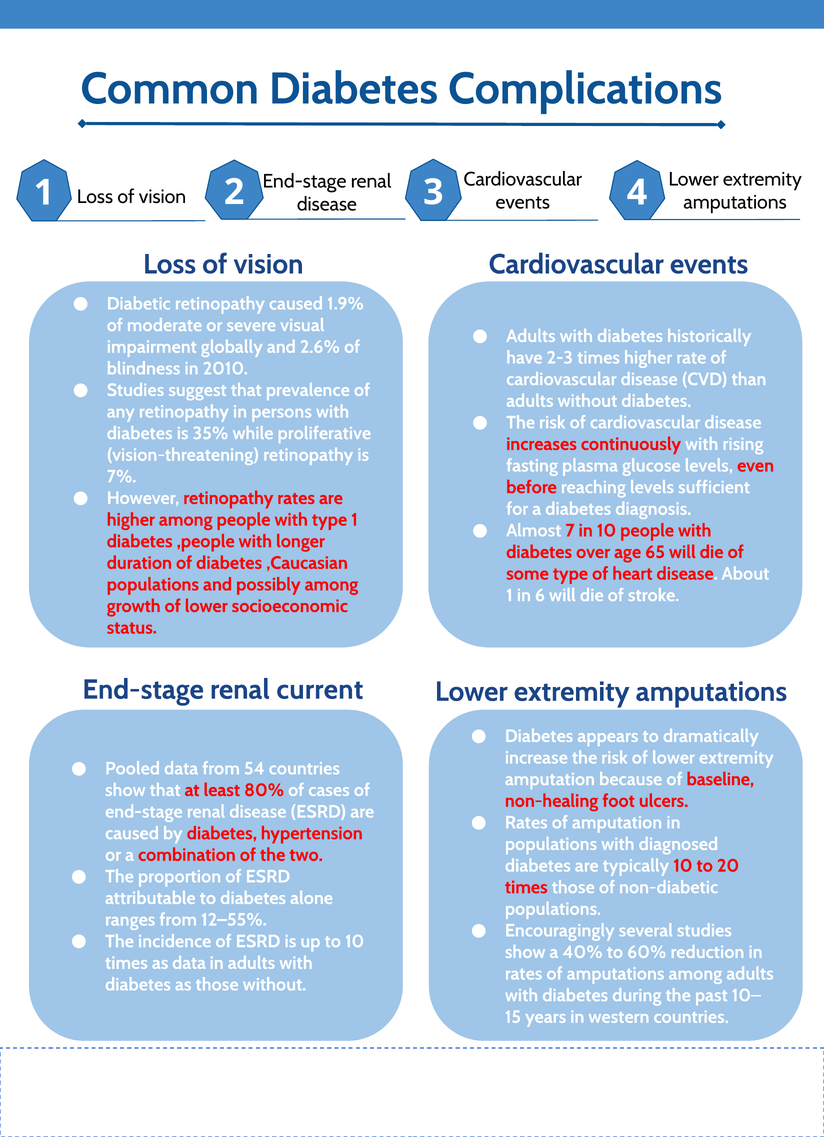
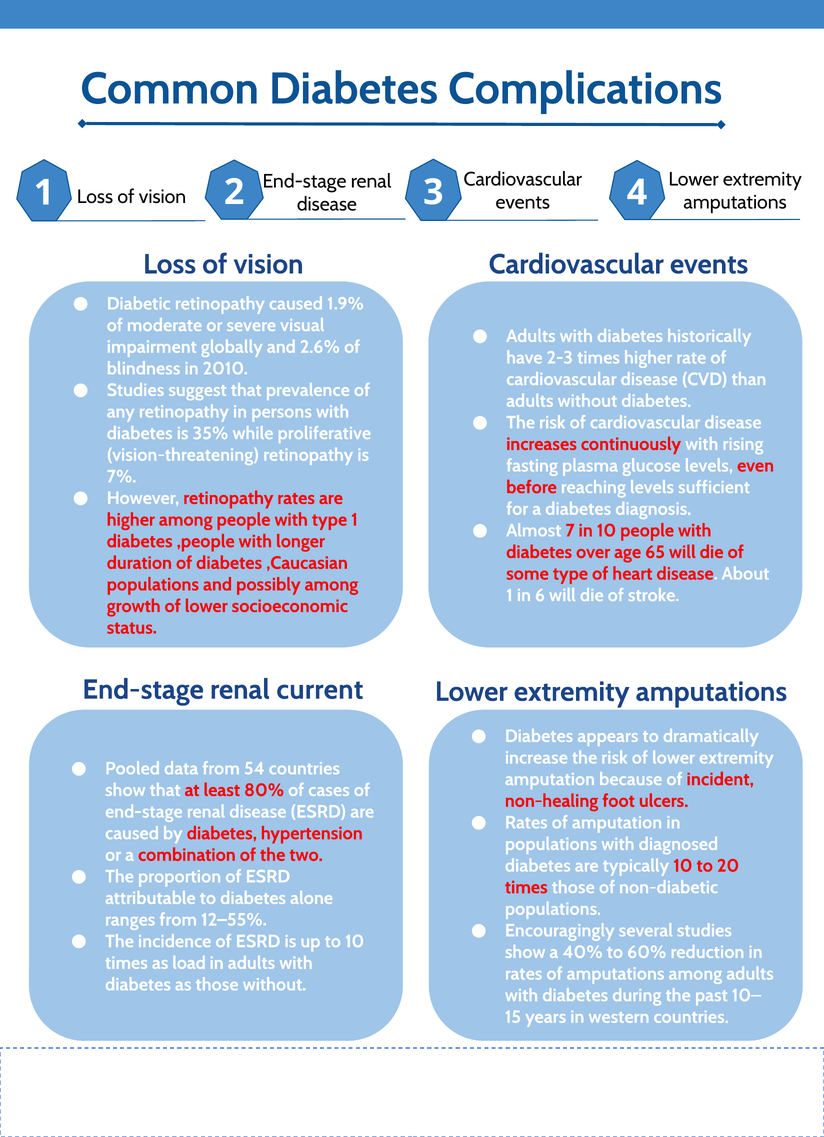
baseline: baseline -> incident
as data: data -> load
